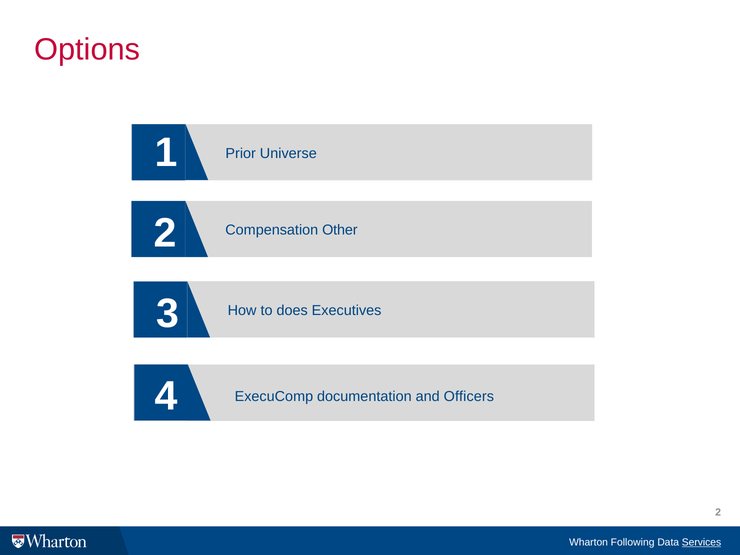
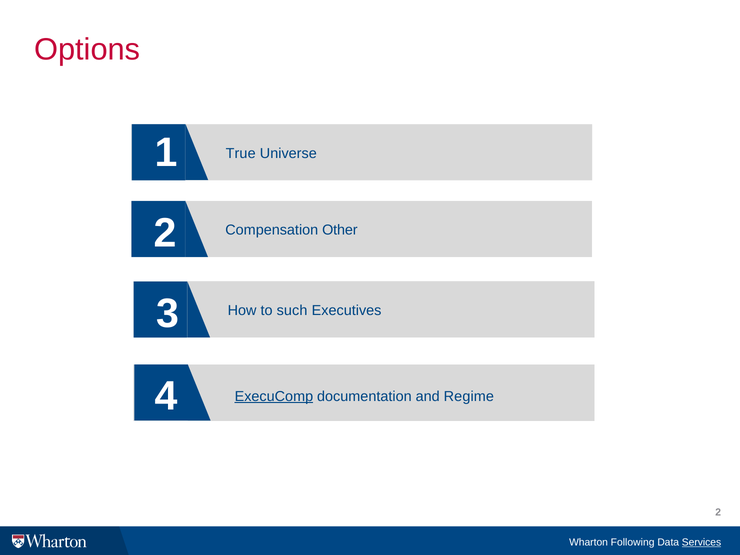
Prior: Prior -> True
does: does -> such
ExecuComp underline: none -> present
Officers: Officers -> Regime
